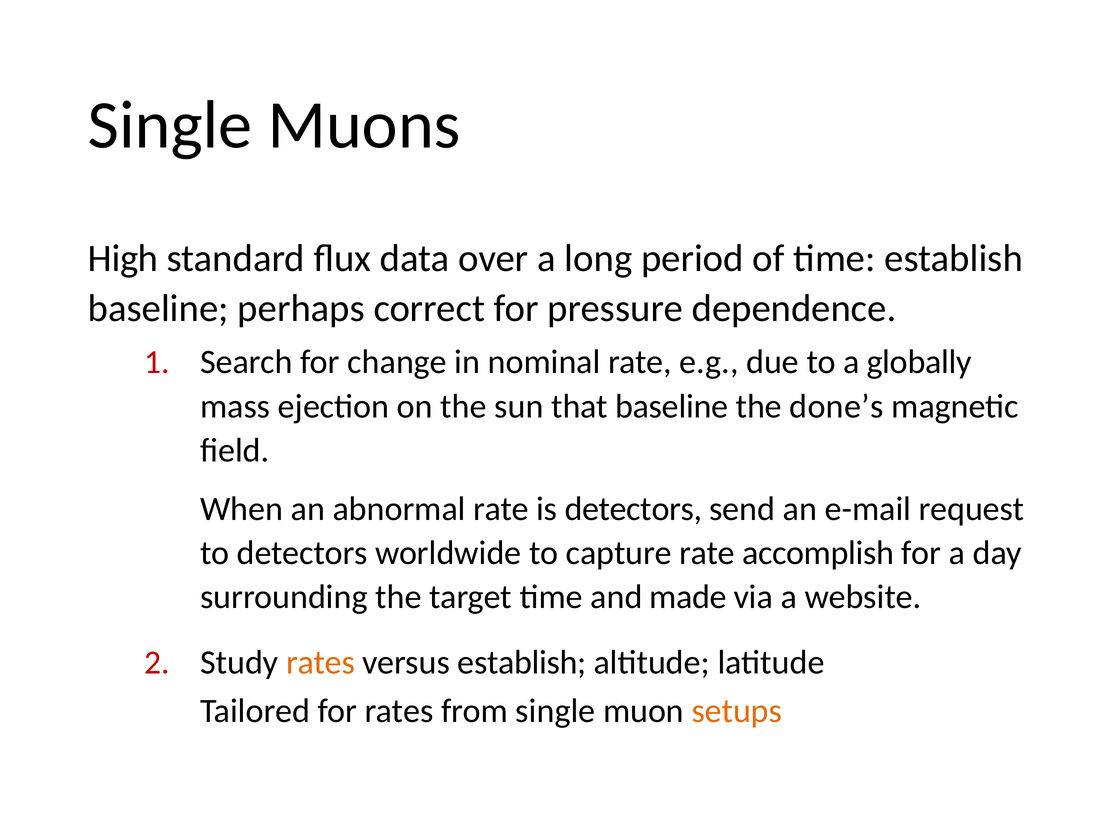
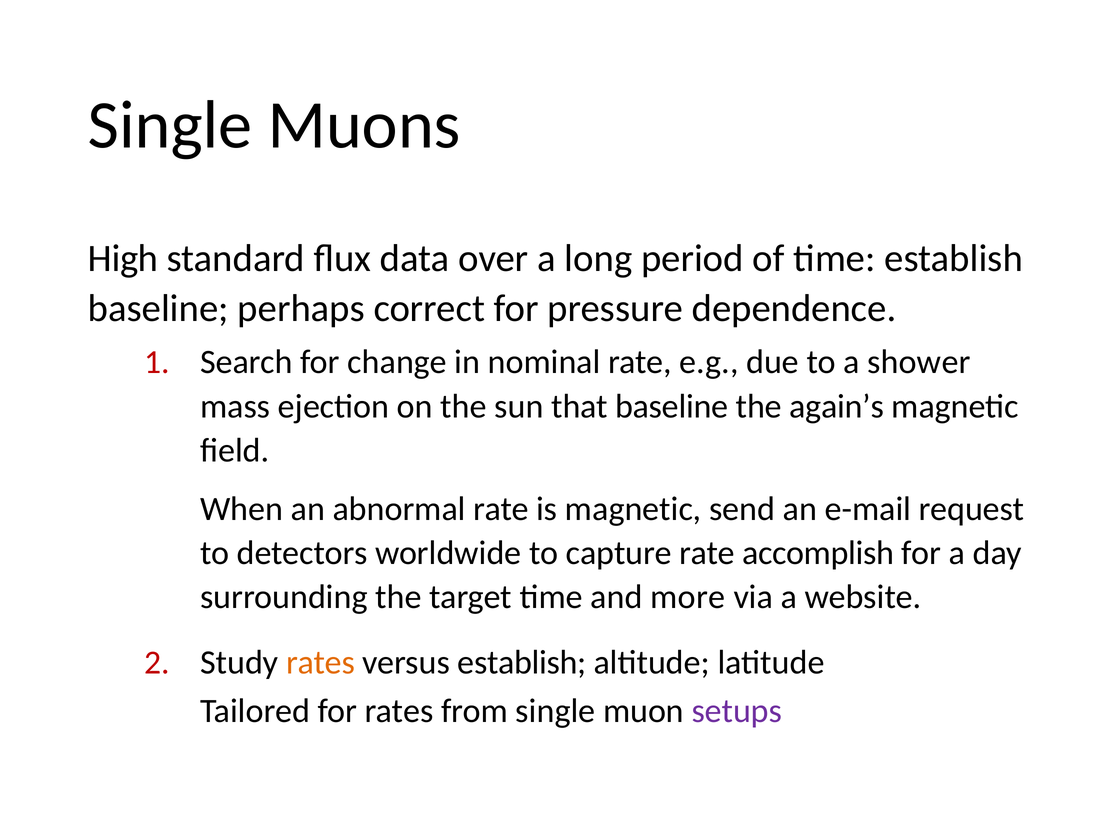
globally: globally -> shower
done’s: done’s -> again’s
is detectors: detectors -> magnetic
made: made -> more
setups colour: orange -> purple
